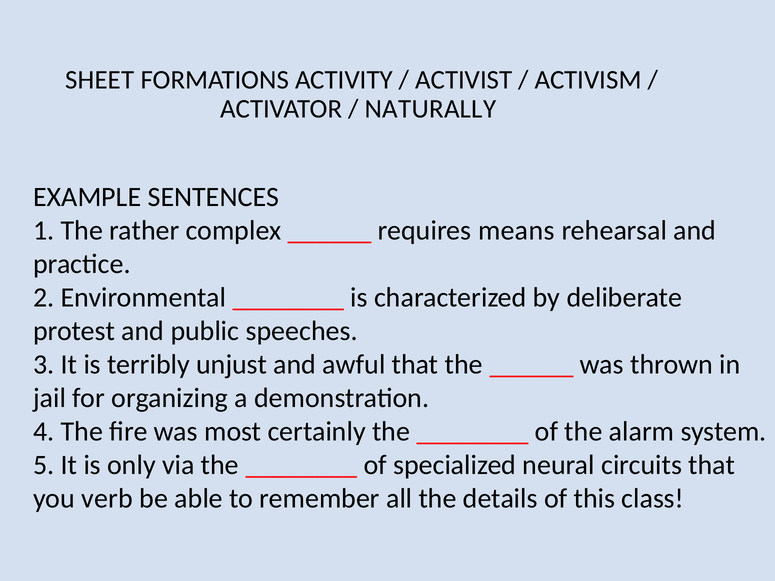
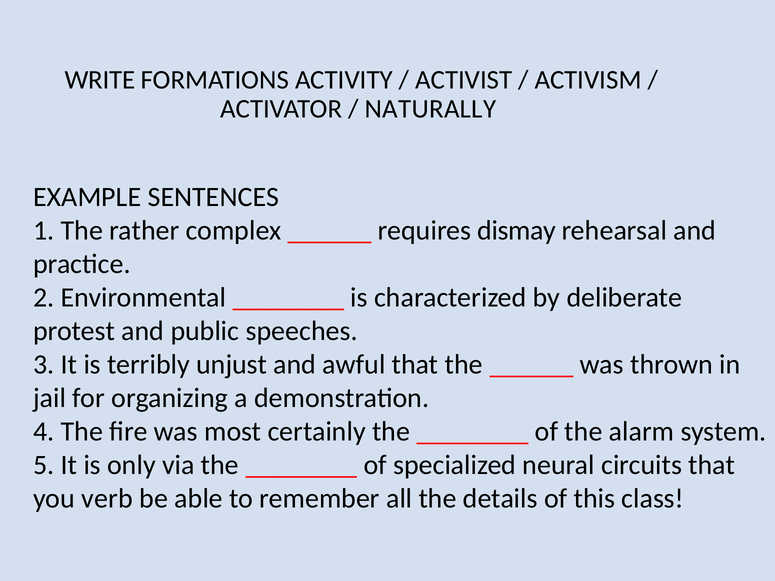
SHEET: SHEET -> WRITE
means: means -> dismay
